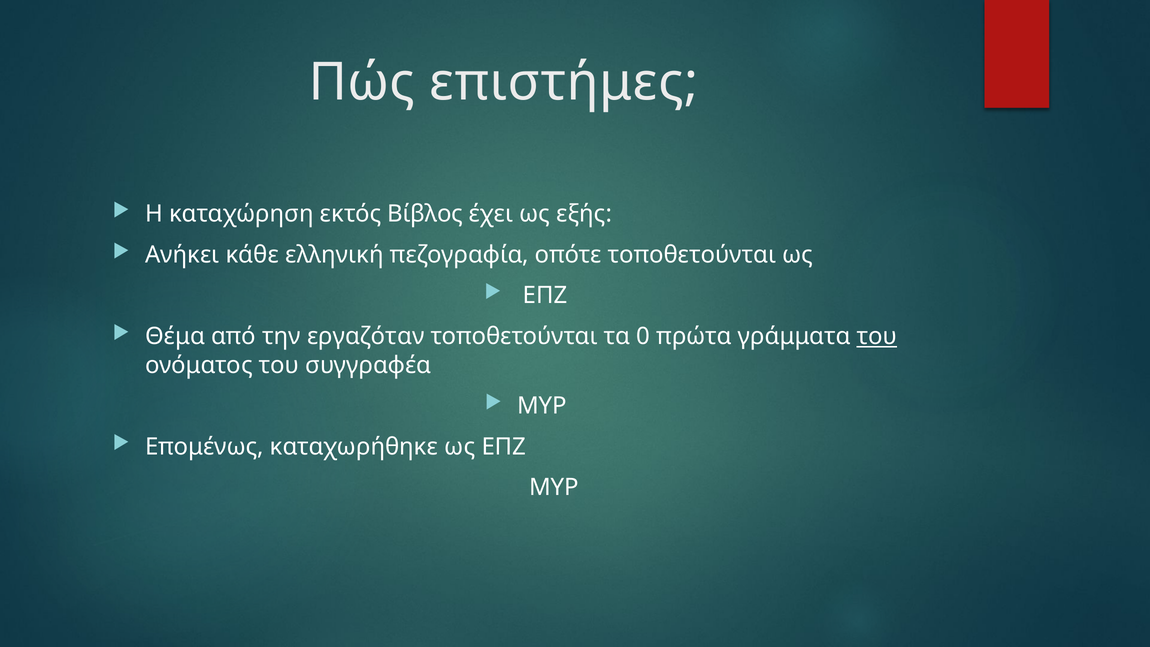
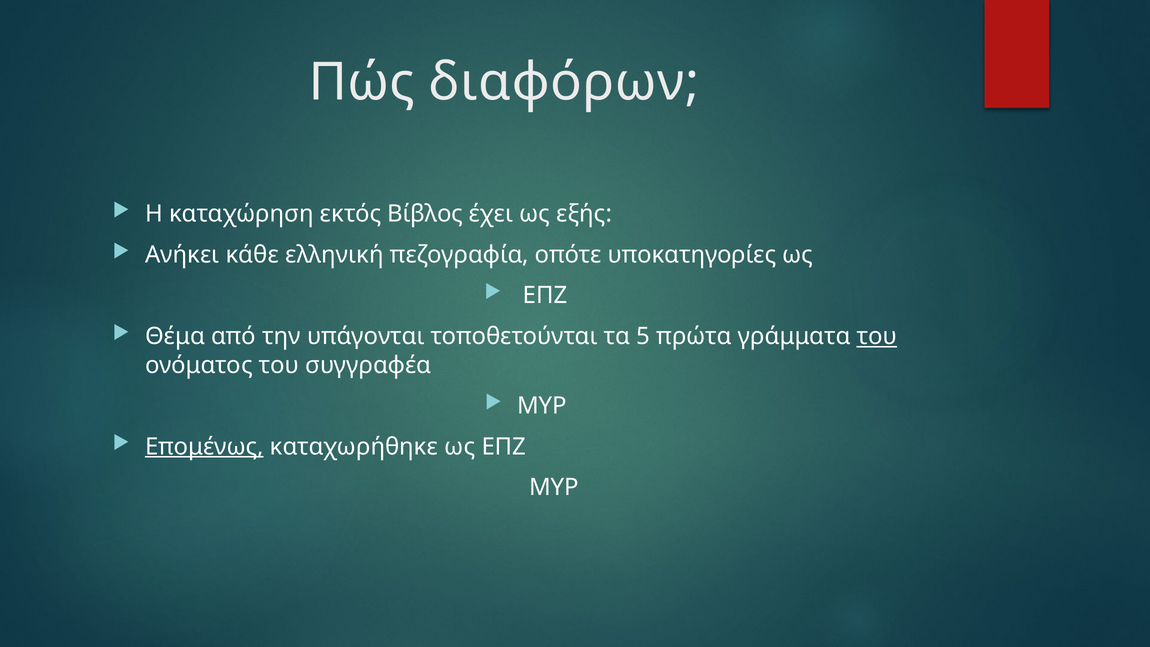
επιστήμες: επιστήμες -> διαφόρων
οπότε τοποθετούνται: τοποθετούνται -> υποκατηγορίες
εργαζόταν: εργαζόταν -> υπάγονται
0: 0 -> 5
Επομένως underline: none -> present
